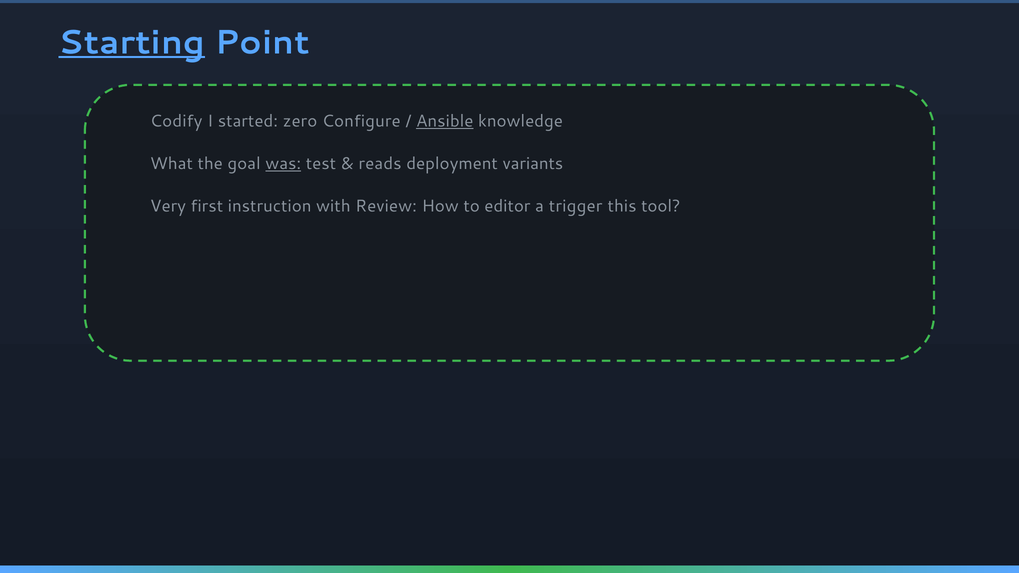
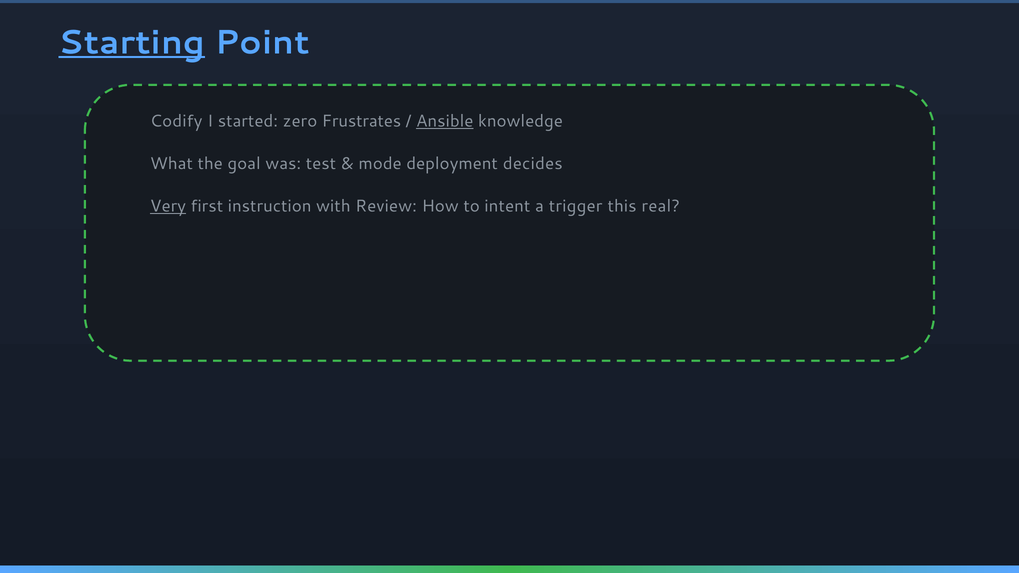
Configure: Configure -> Frustrates
was underline: present -> none
reads: reads -> mode
variants: variants -> decides
Very underline: none -> present
editor: editor -> intent
tool: tool -> real
